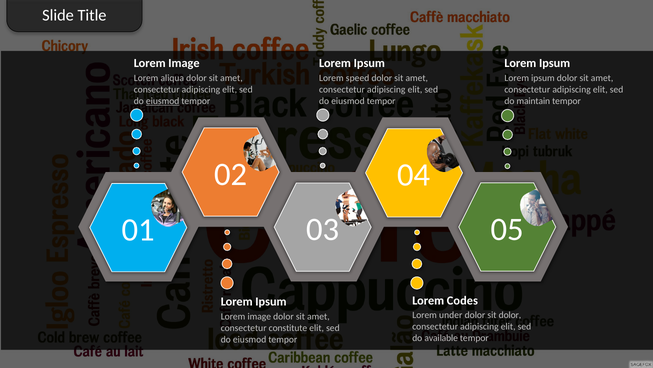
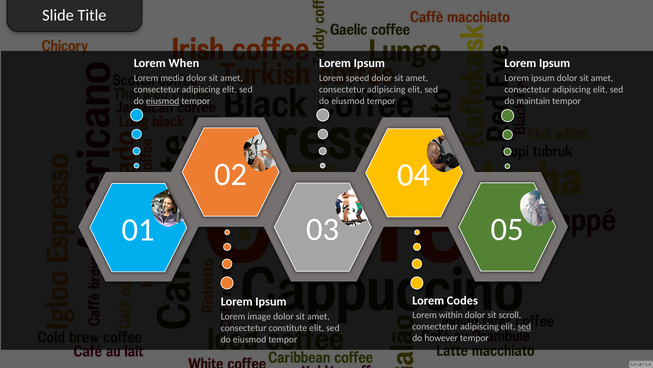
Image at (184, 63): Image -> When
aliqua: aliqua -> media
under: under -> within
sit dolor: dolor -> scroll
sed at (524, 326) underline: none -> present
available: available -> however
